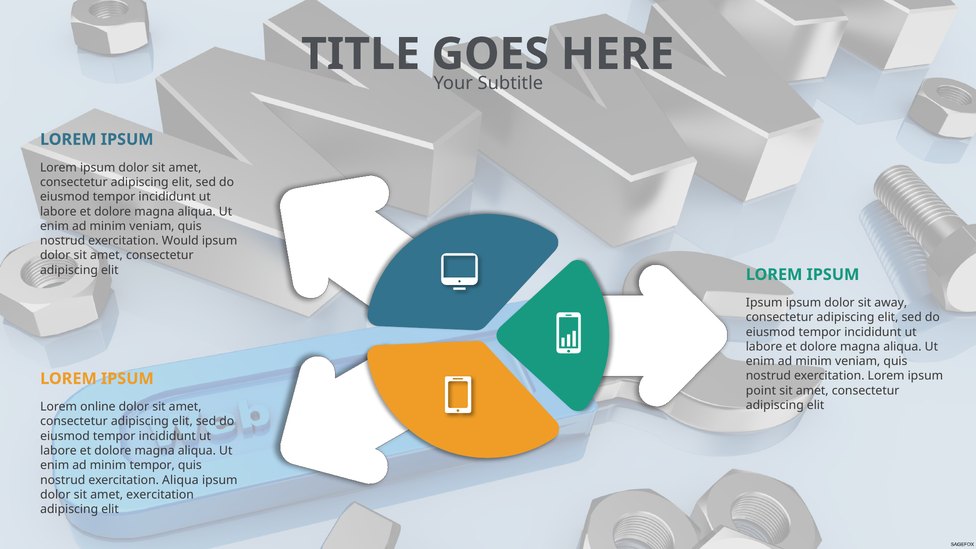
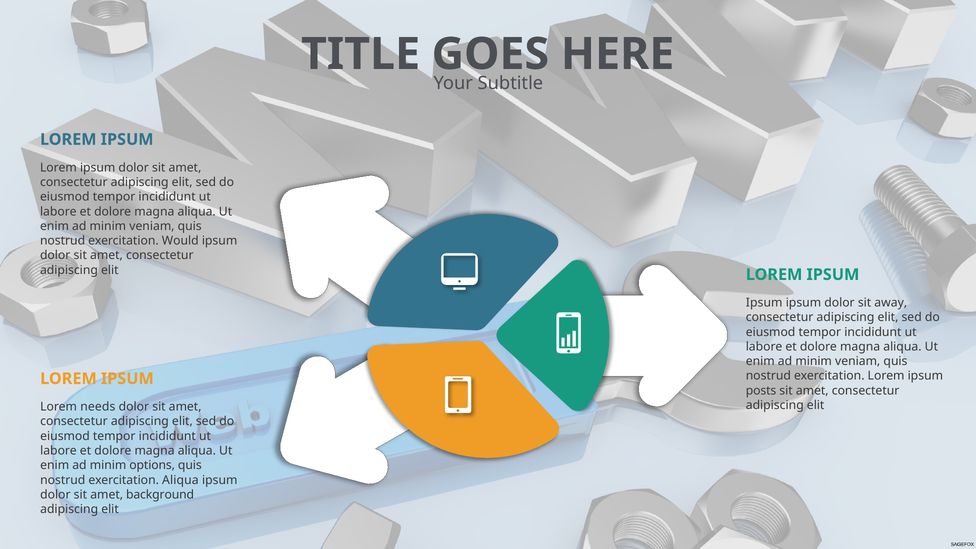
point: point -> posts
online: online -> needs
minim tempor: tempor -> options
amet exercitation: exercitation -> background
